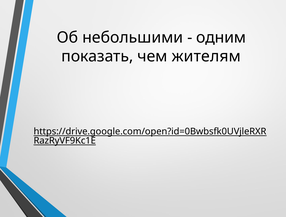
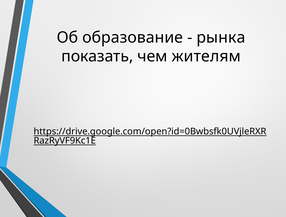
небольшими: небольшими -> образование
одним: одним -> рынка
